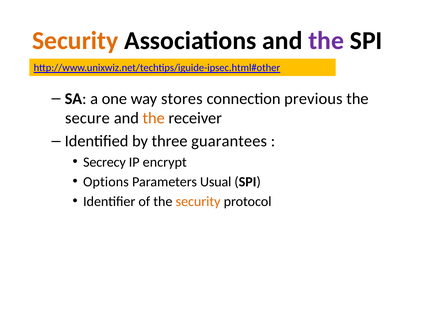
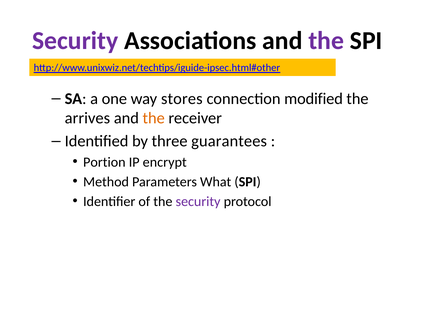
Security at (75, 41) colour: orange -> purple
previous: previous -> modified
secure: secure -> arrives
Secrecy: Secrecy -> Portion
Options: Options -> Method
Usual: Usual -> What
security at (198, 201) colour: orange -> purple
